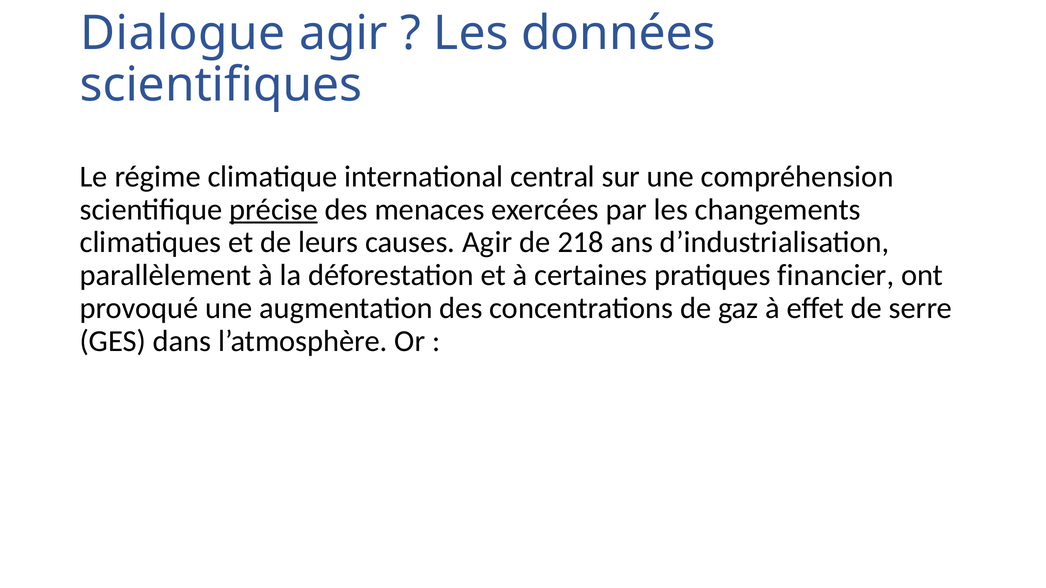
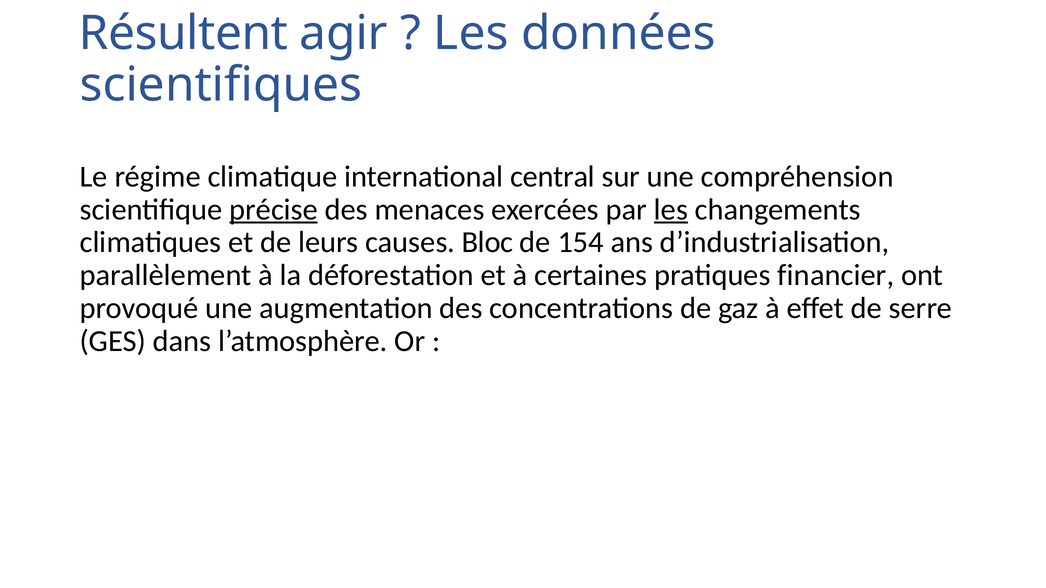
Dialogue: Dialogue -> Résultent
les at (671, 210) underline: none -> present
causes Agir: Agir -> Bloc
218: 218 -> 154
